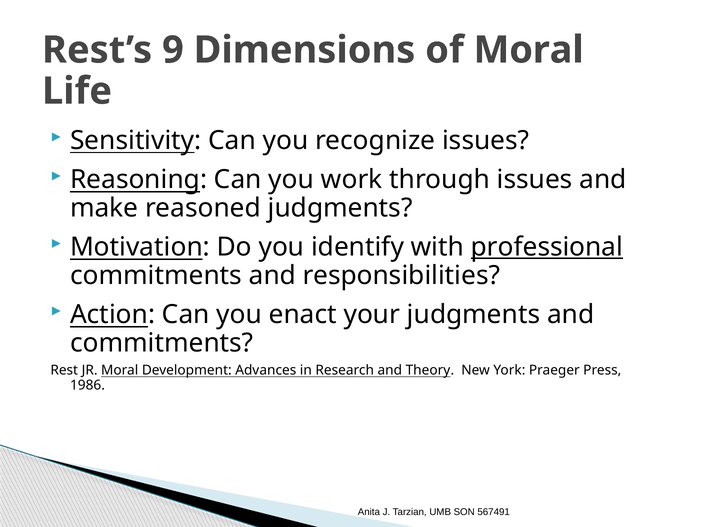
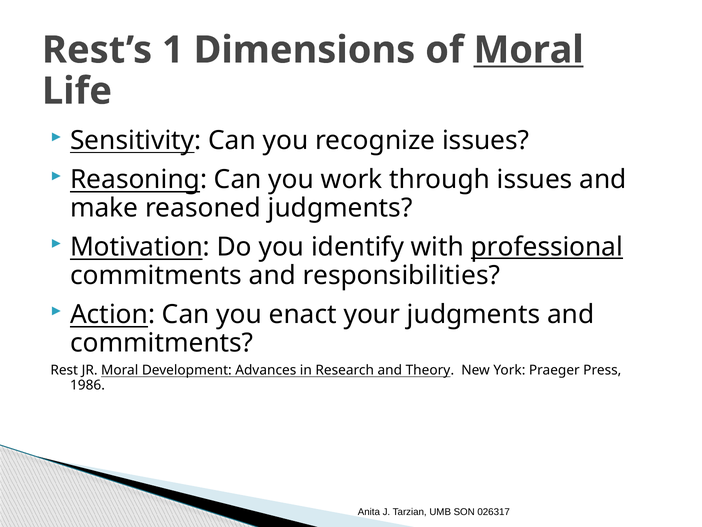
9: 9 -> 1
Moral at (529, 50) underline: none -> present
567491: 567491 -> 026317
